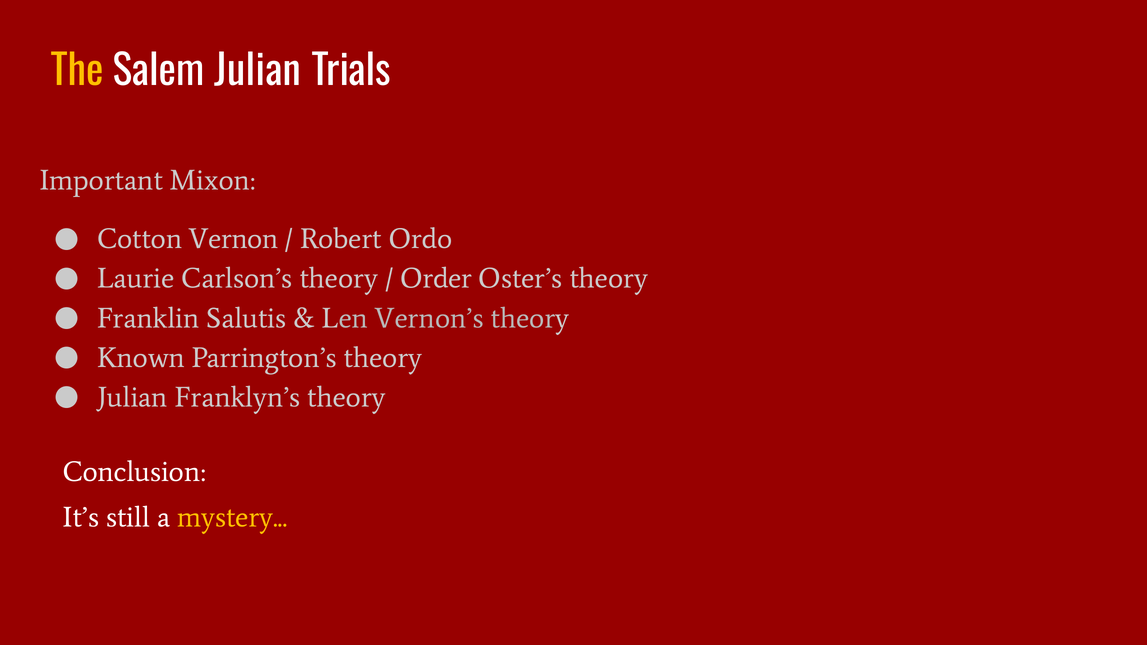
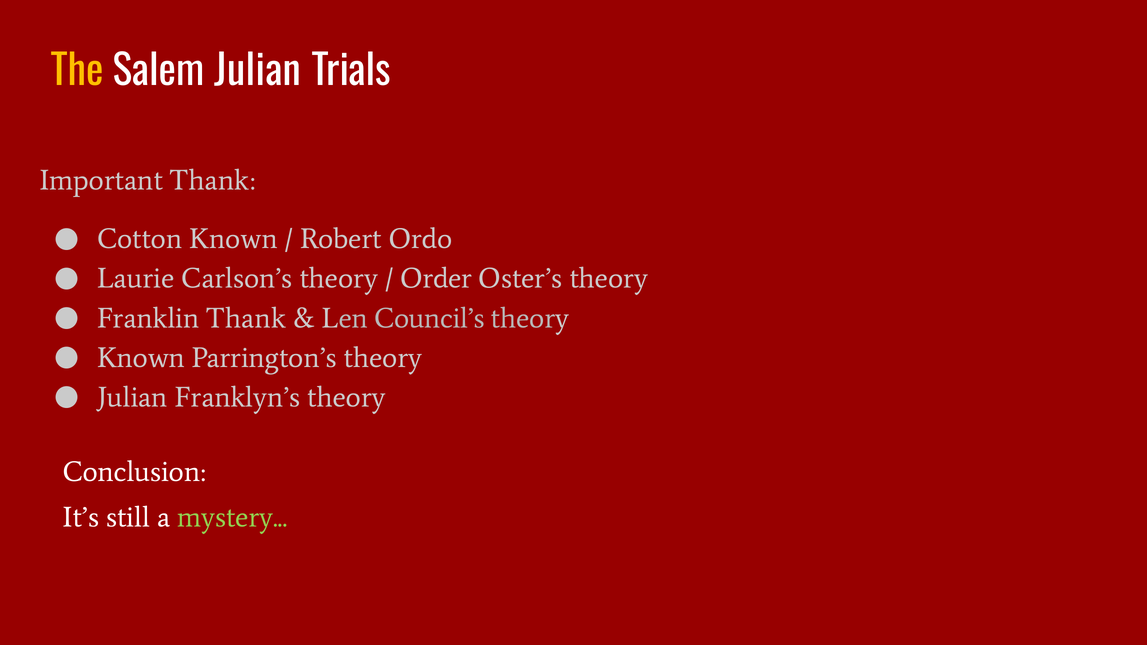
Important Mixon: Mixon -> Thank
Cotton Vernon: Vernon -> Known
Franklin Salutis: Salutis -> Thank
Vernon’s: Vernon’s -> Council’s
mystery colour: yellow -> light green
